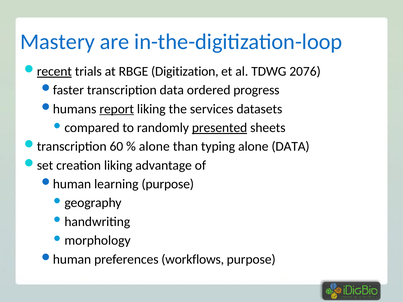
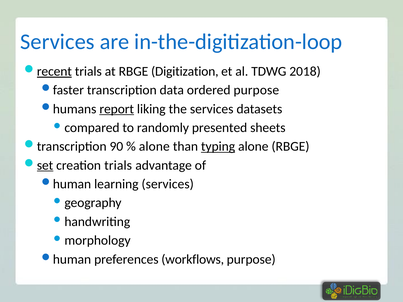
Mastery at (58, 42): Mastery -> Services
2076: 2076 -> 2018
ordered progress: progress -> purpose
presented underline: present -> none
60: 60 -> 90
typing underline: none -> present
alone DATA: DATA -> RBGE
set underline: none -> present
creation liking: liking -> trials
learning purpose: purpose -> services
